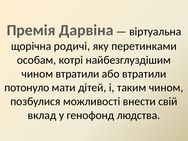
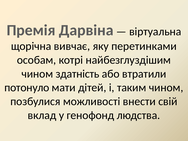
родичі: родичі -> вивчає
чином втратили: втратили -> здатність
